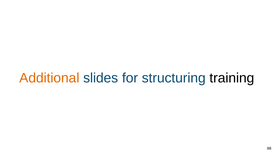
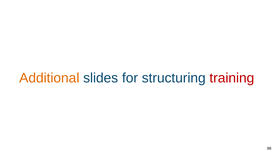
training colour: black -> red
